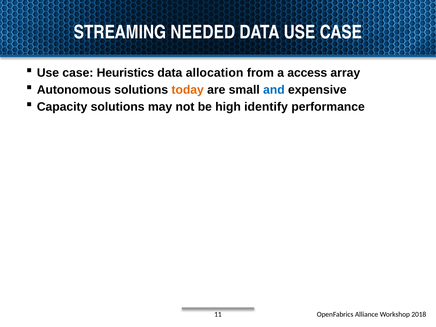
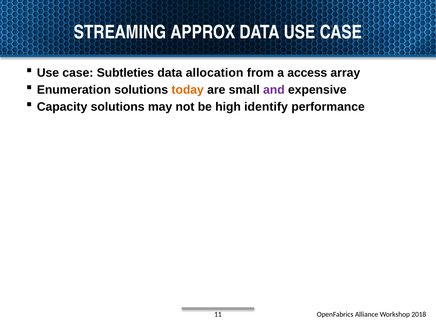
NEEDED: NEEDED -> APPROX
Heuristics: Heuristics -> Subtleties
Autonomous: Autonomous -> Enumeration
and colour: blue -> purple
